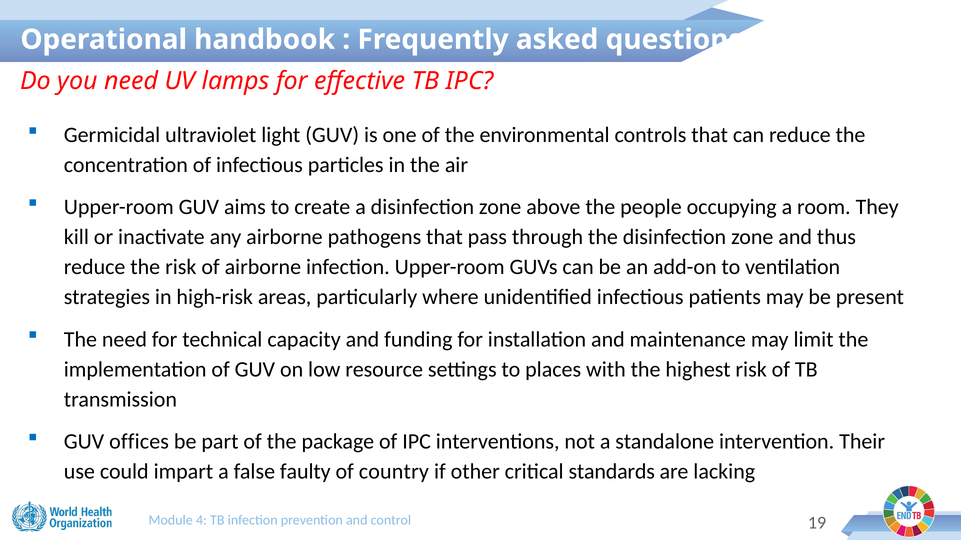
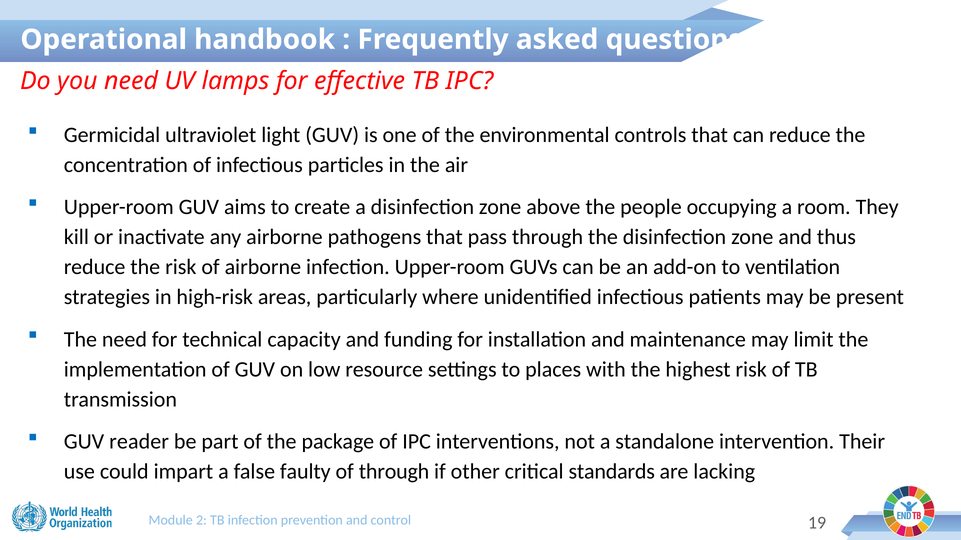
offices: offices -> reader
of country: country -> through
4: 4 -> 2
